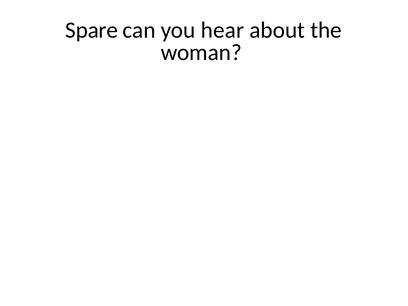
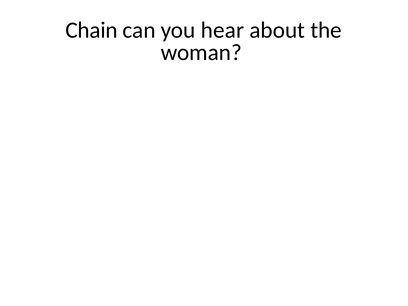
Spare: Spare -> Chain
